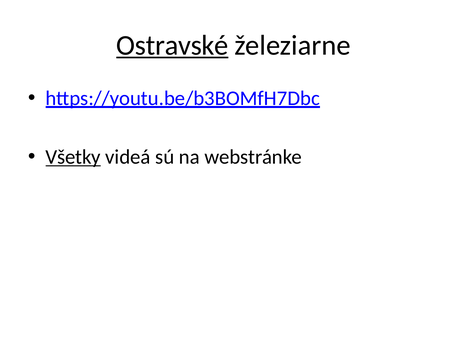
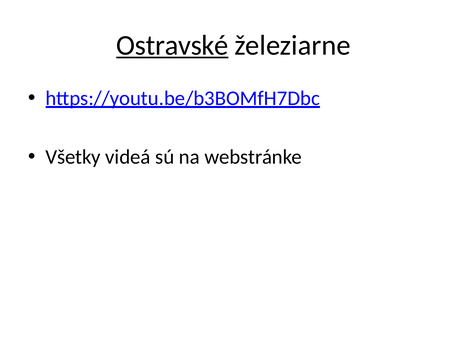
Všetky underline: present -> none
